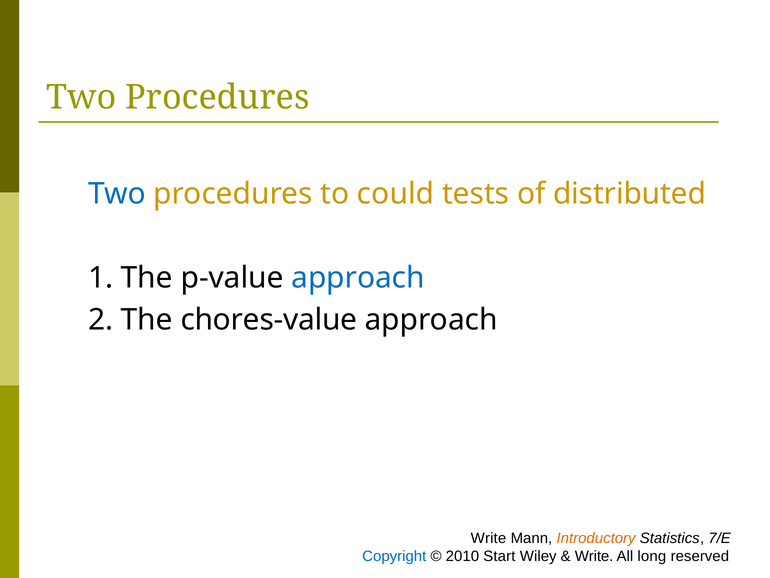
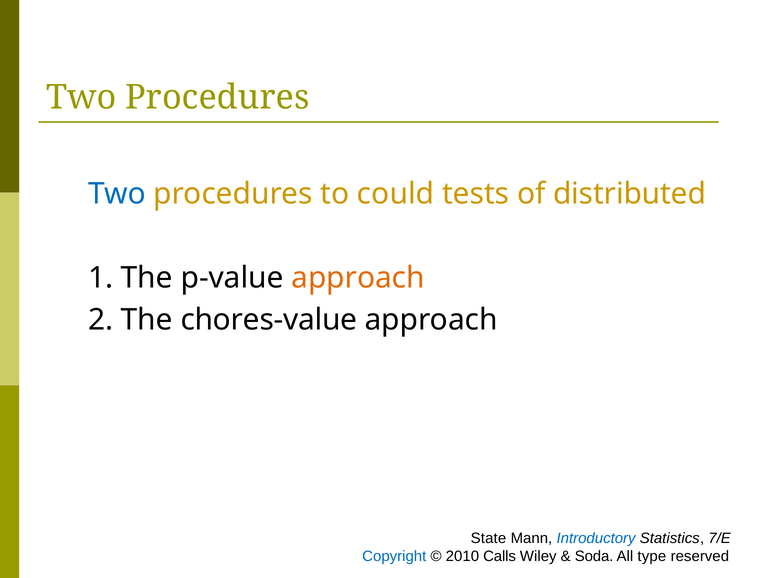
approach at (358, 278) colour: blue -> orange
Write at (488, 538): Write -> State
Introductory colour: orange -> blue
Start: Start -> Calls
Write at (594, 556): Write -> Soda
long: long -> type
